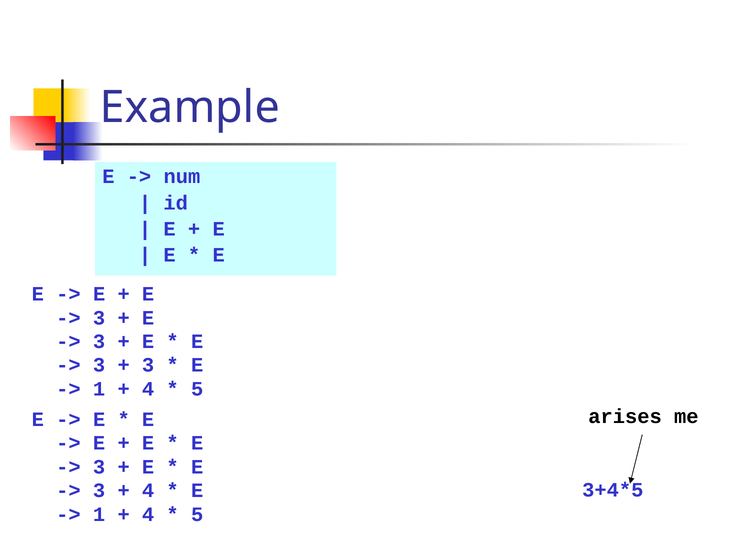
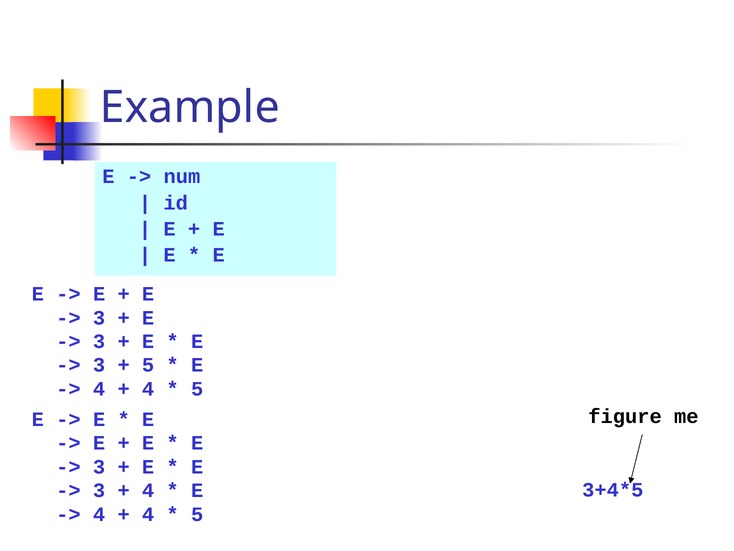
3 at (148, 365): 3 -> 5
1 at (99, 389): 1 -> 4
arises: arises -> figure
1 at (99, 514): 1 -> 4
